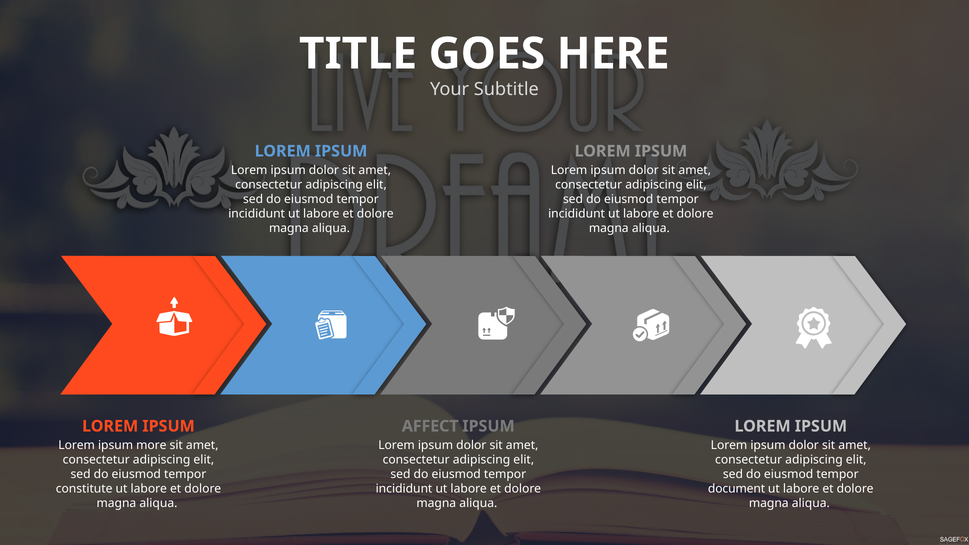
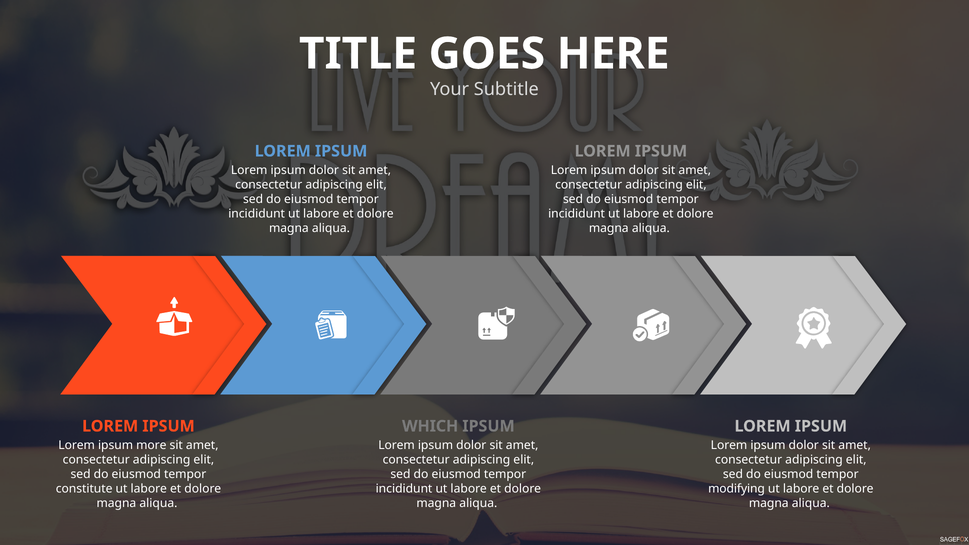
AFFECT: AFFECT -> WHICH
document: document -> modifying
